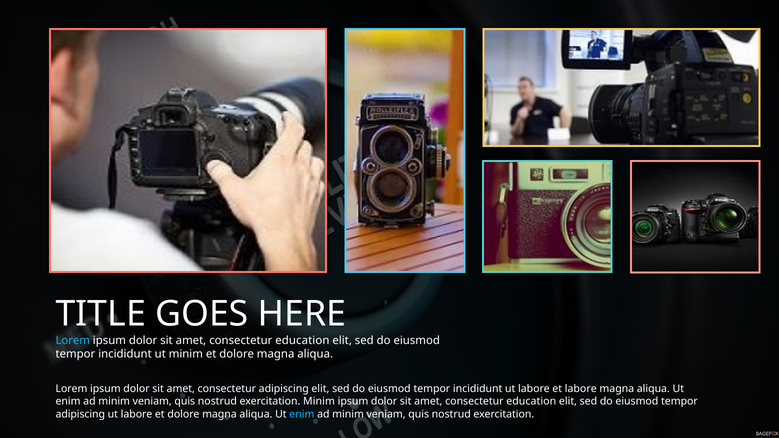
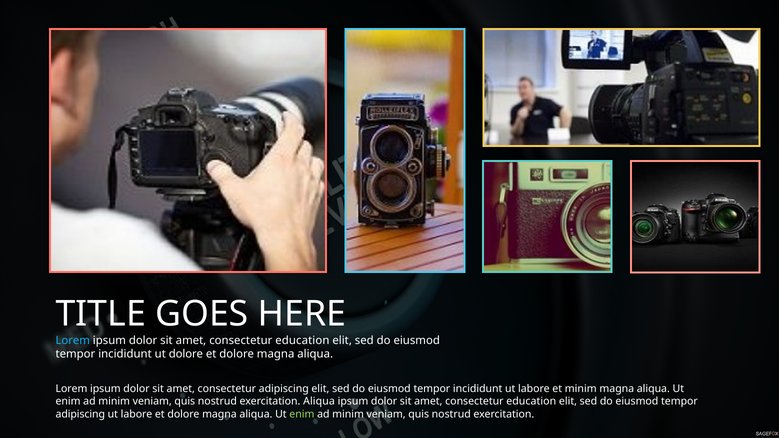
ut minim: minim -> dolore
et labore: labore -> minim
exercitation Minim: Minim -> Aliqua
enim at (302, 414) colour: light blue -> light green
